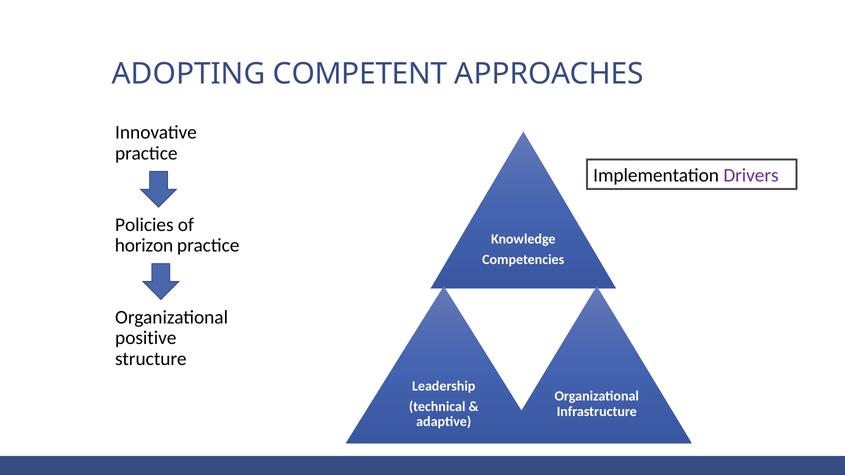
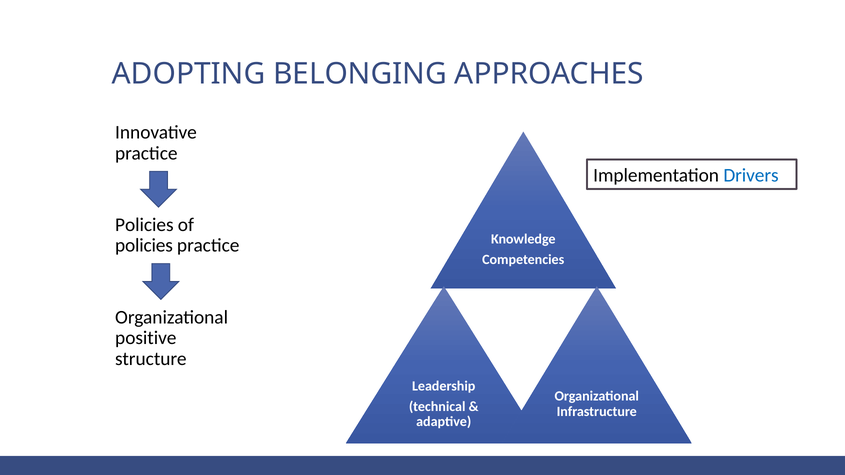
COMPETENT: COMPETENT -> BELONGING
Drivers colour: purple -> blue
horizon at (144, 246): horizon -> policies
